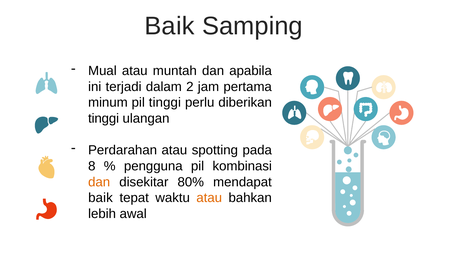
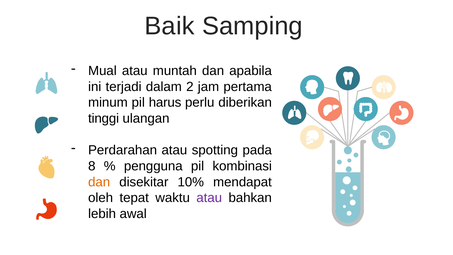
pil tinggi: tinggi -> harus
80%: 80% -> 10%
baik at (101, 198): baik -> oleh
atau at (209, 198) colour: orange -> purple
